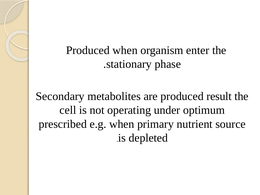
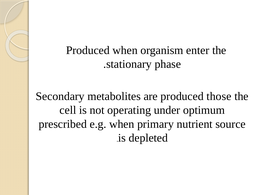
result: result -> those
